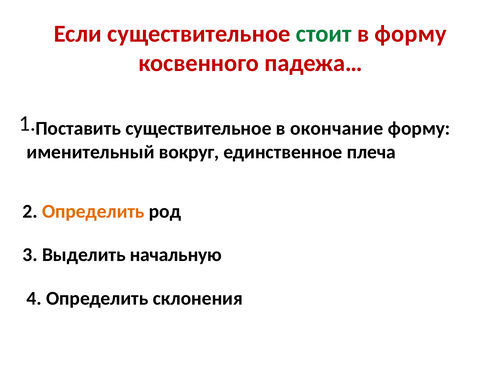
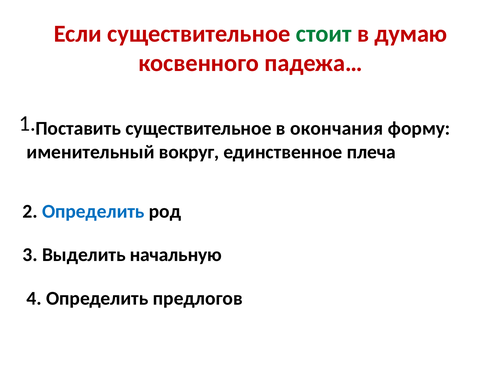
в форму: форму -> думаю
окончание: окончание -> окончания
Определить at (93, 211) colour: orange -> blue
склонения: склонения -> предлогов
